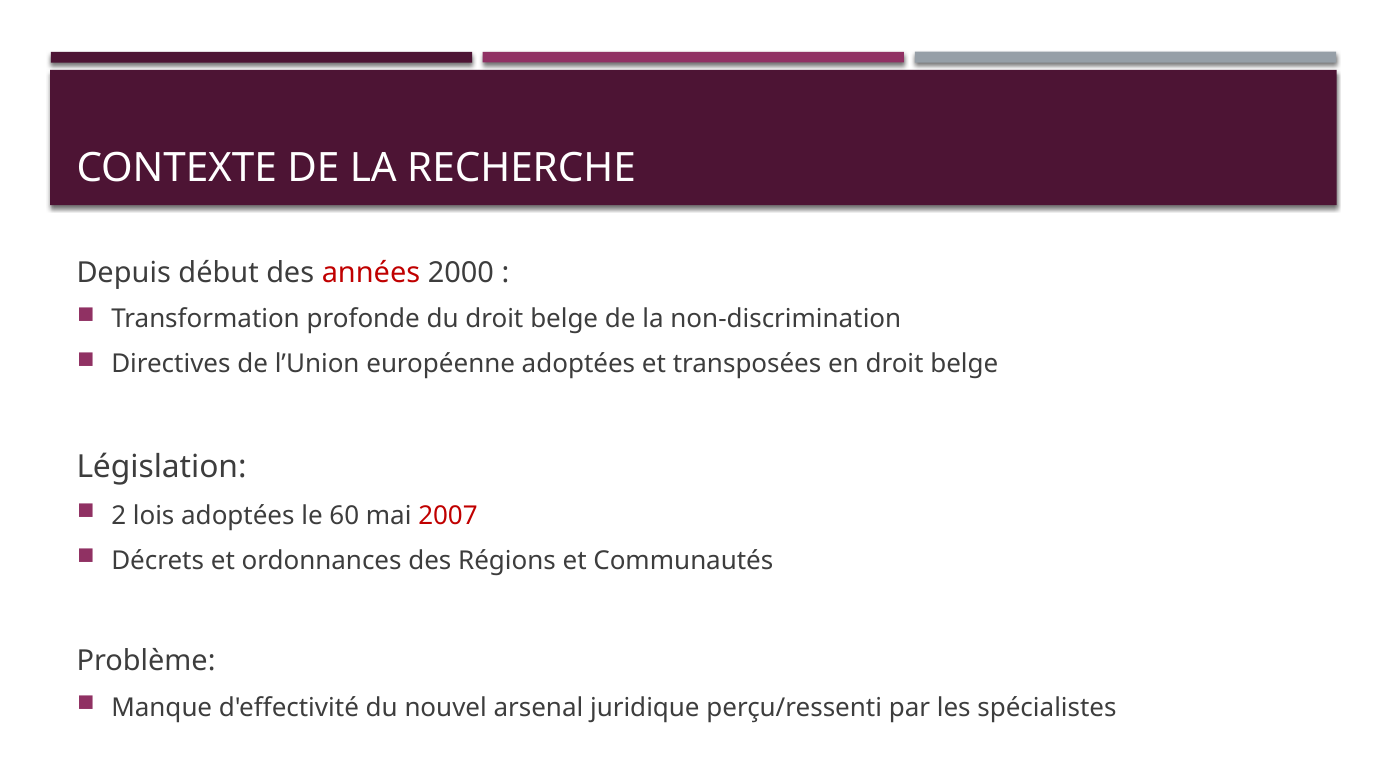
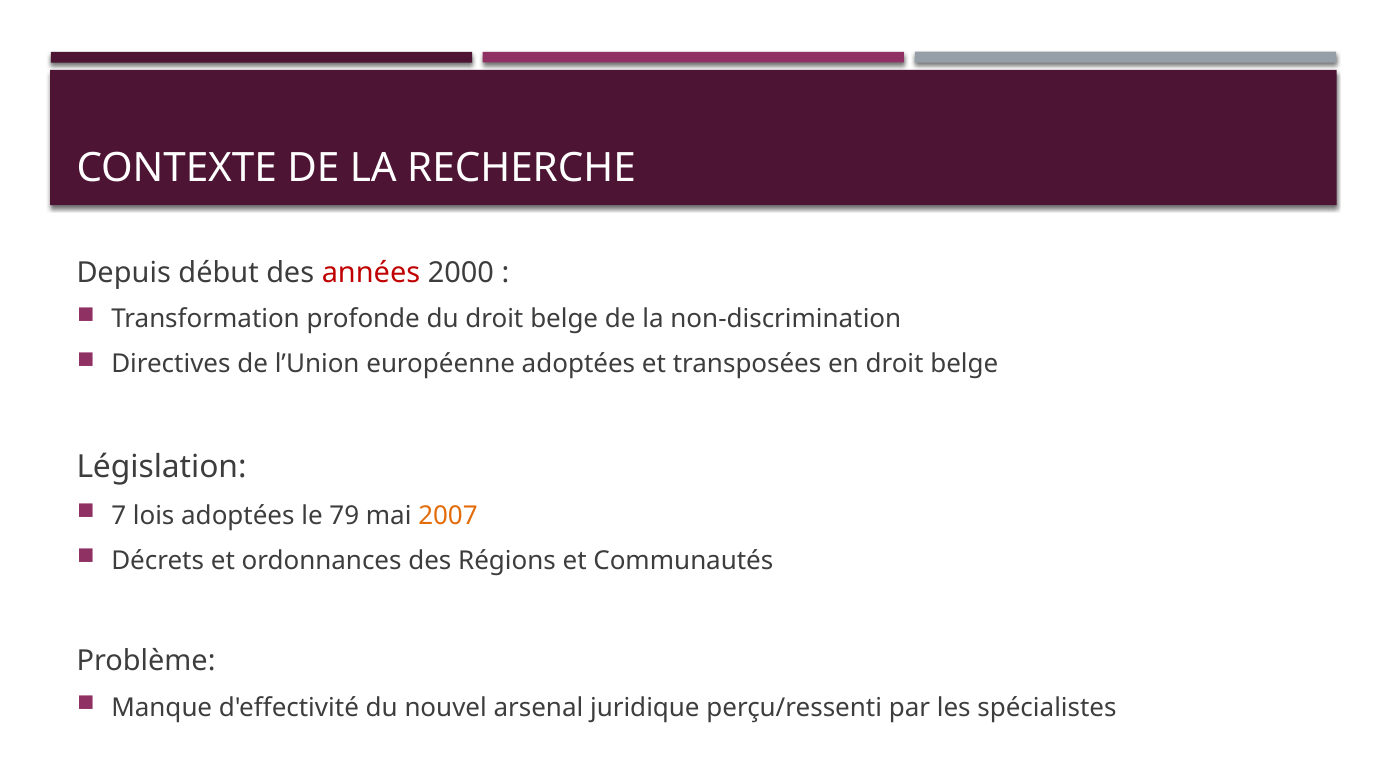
2: 2 -> 7
60: 60 -> 79
2007 colour: red -> orange
